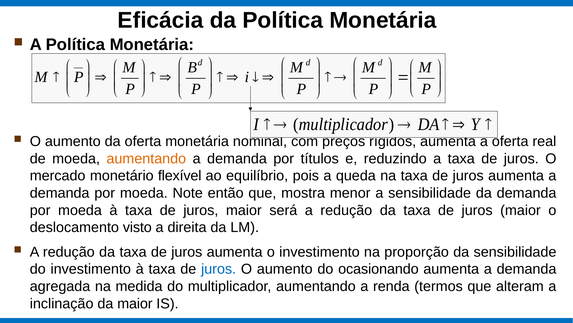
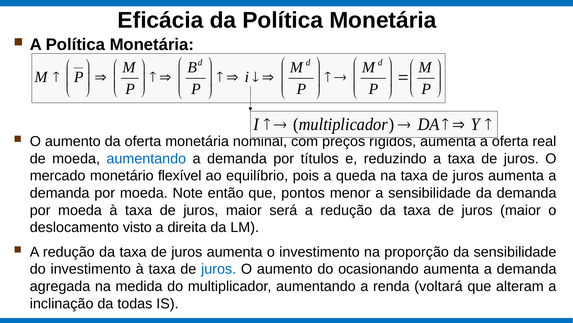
aumentando at (146, 158) colour: orange -> blue
mostra: mostra -> pontos
termos: termos -> voltará
da maior: maior -> todas
